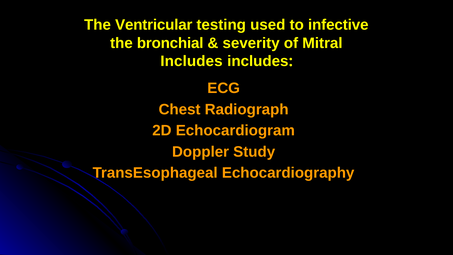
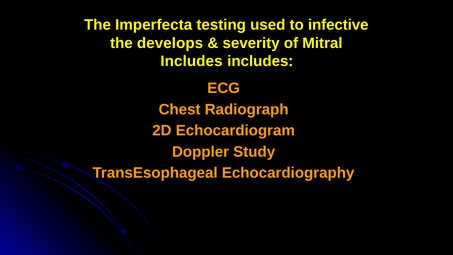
Ventricular: Ventricular -> Imperfecta
bronchial: bronchial -> develops
